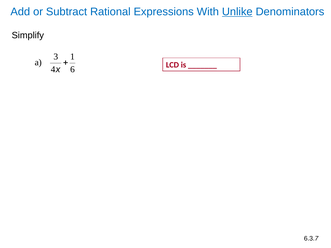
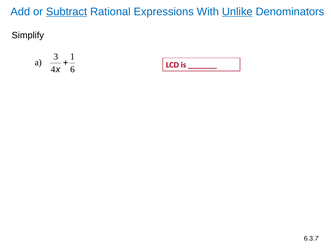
Subtract underline: none -> present
